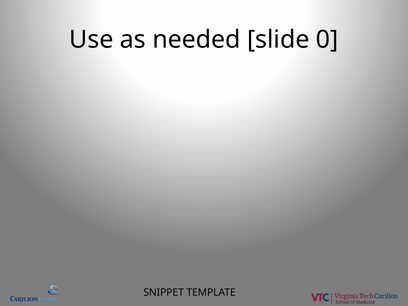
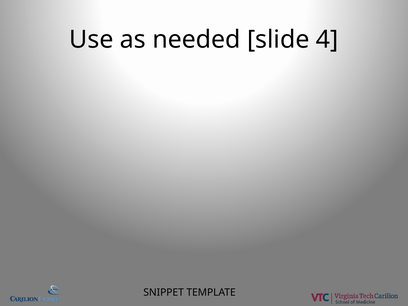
0: 0 -> 4
